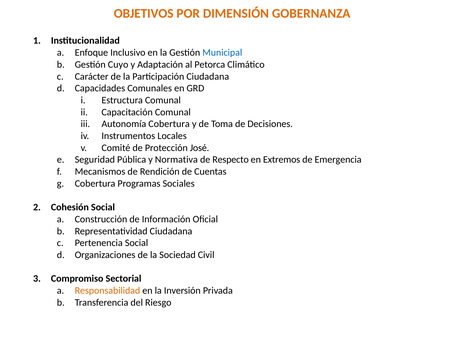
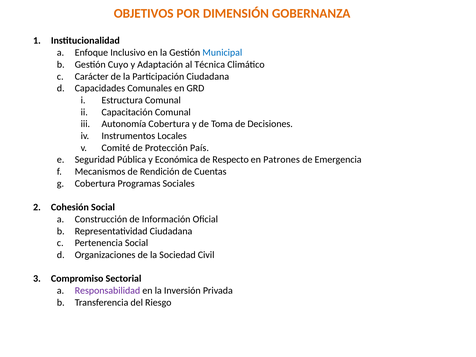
Petorca: Petorca -> Técnica
José: José -> País
Normativa: Normativa -> Económica
Extremos: Extremos -> Patrones
Responsabilidad colour: orange -> purple
